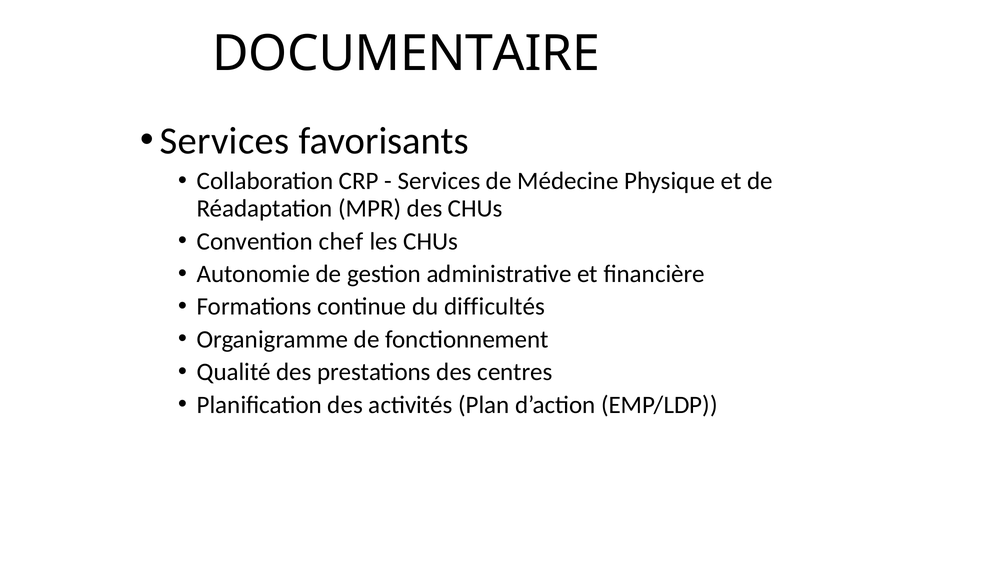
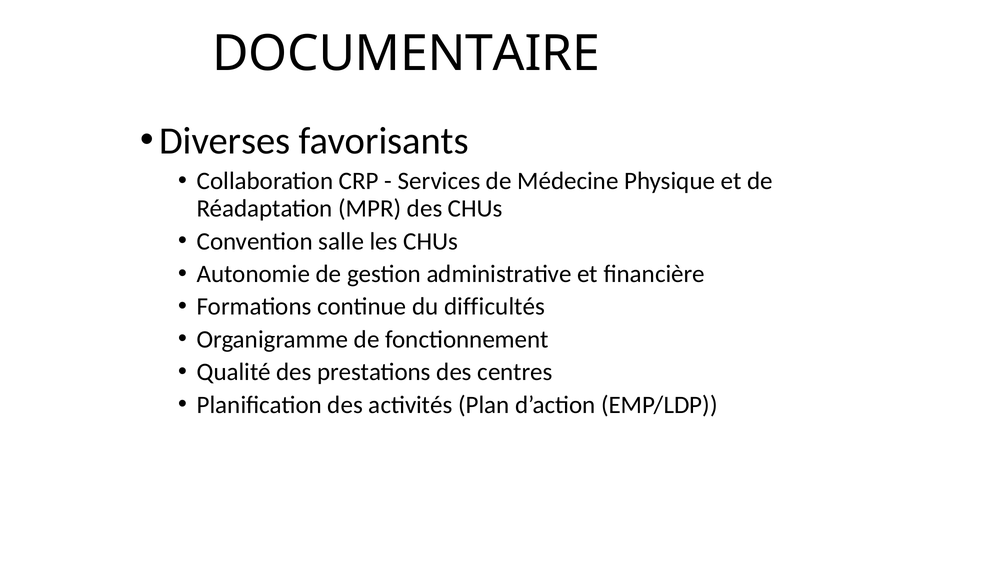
Services at (225, 141): Services -> Diverses
chef: chef -> salle
